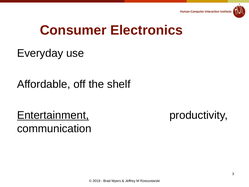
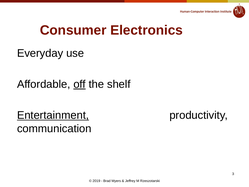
off underline: none -> present
